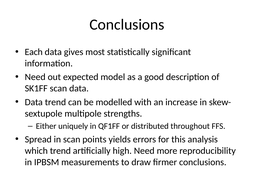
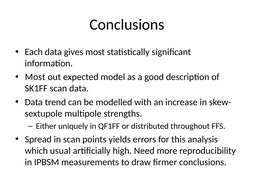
Need at (35, 77): Need -> Most
which trend: trend -> usual
